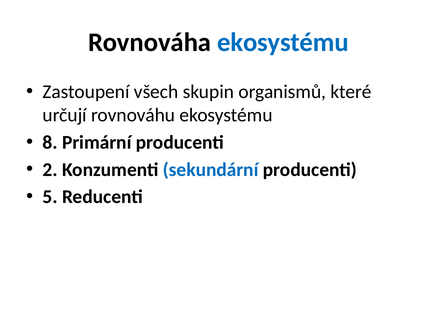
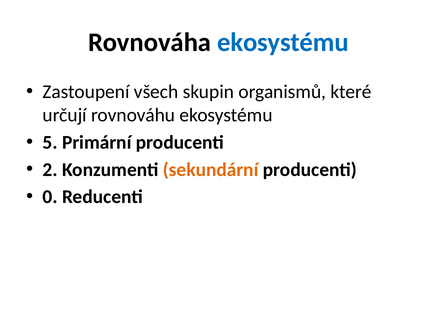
8: 8 -> 5
sekundární colour: blue -> orange
5: 5 -> 0
